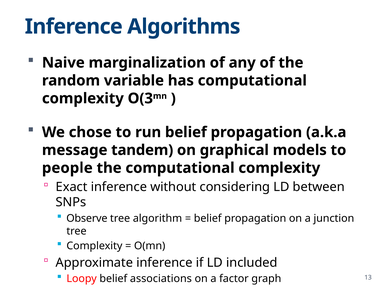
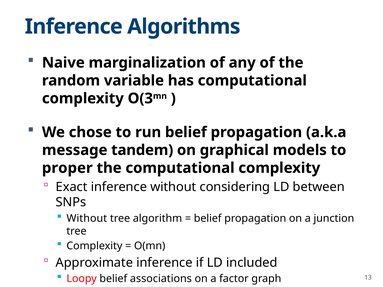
people: people -> proper
Observe at (87, 218): Observe -> Without
